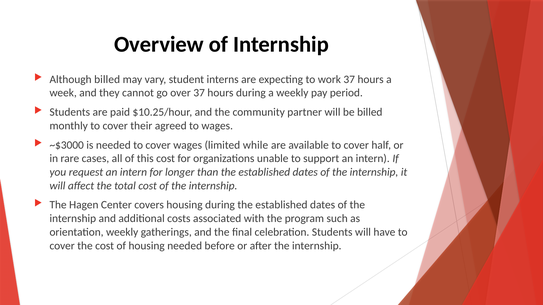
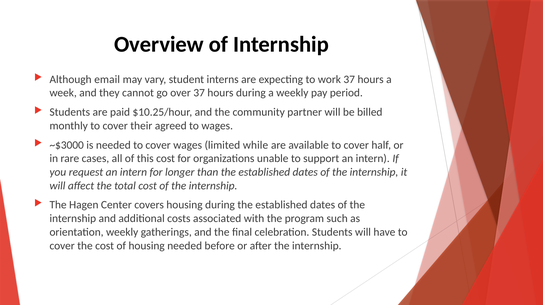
Although billed: billed -> email
